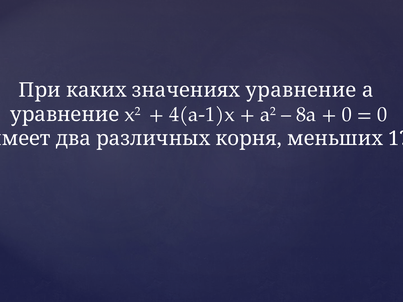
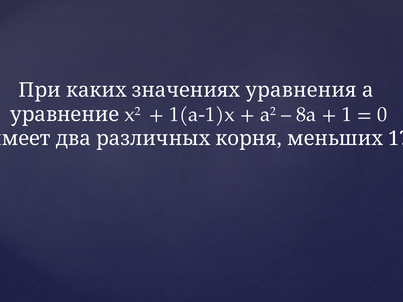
значениях уравнение: уравнение -> уравнения
4(a-1)x: 4(a-1)x -> 1(a-1)x
0 at (347, 115): 0 -> 1
